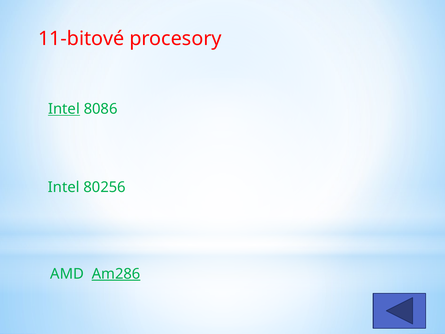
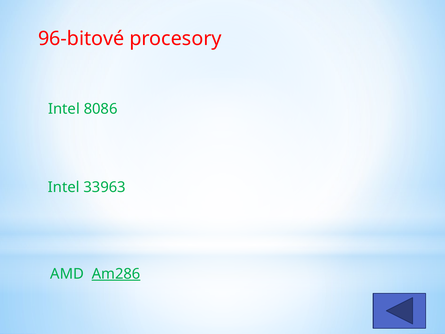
11-bitové: 11-bitové -> 96-bitové
Intel at (64, 109) underline: present -> none
80256: 80256 -> 33963
